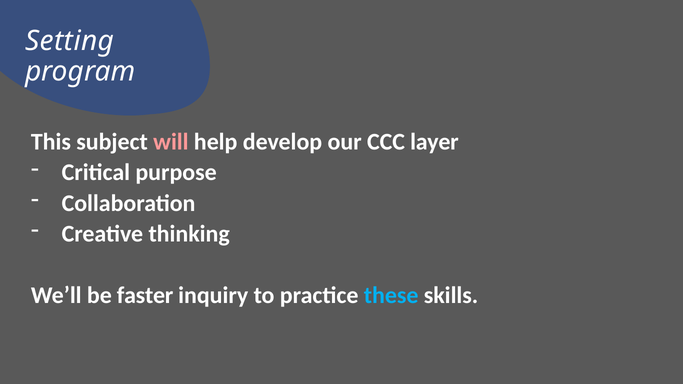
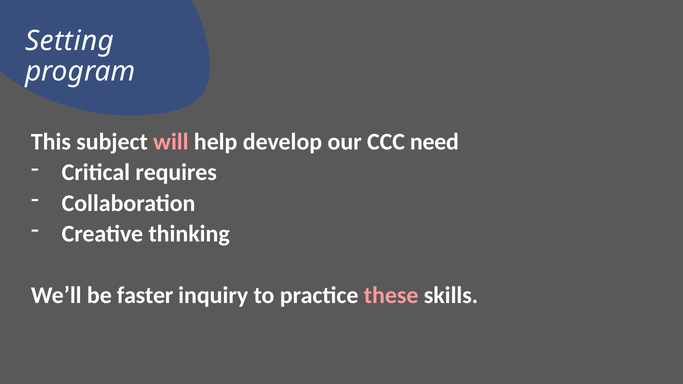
layer: layer -> need
purpose: purpose -> requires
these colour: light blue -> pink
